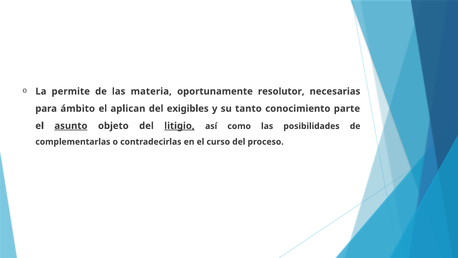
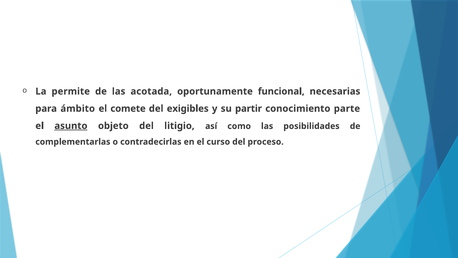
materia: materia -> acotada
resolutor: resolutor -> funcional
aplican: aplican -> comete
tanto: tanto -> partir
litigio underline: present -> none
